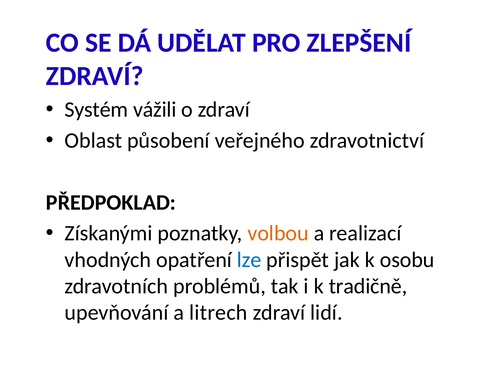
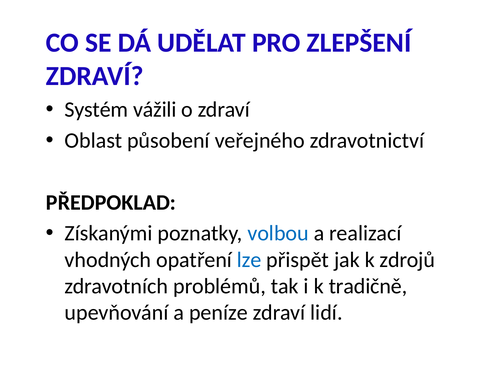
volbou colour: orange -> blue
osobu: osobu -> zdrojů
litrech: litrech -> peníze
